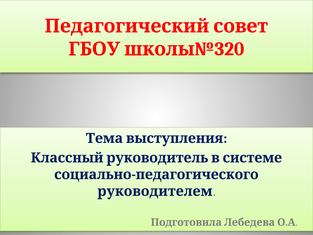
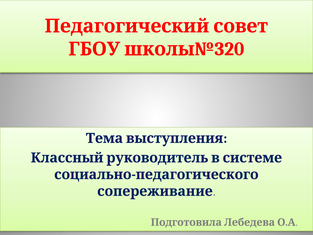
руководителем: руководителем -> сопереживание
